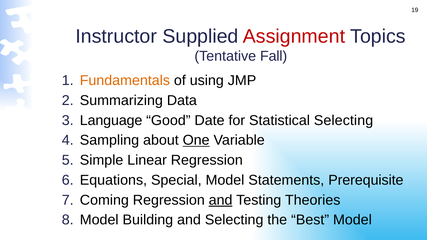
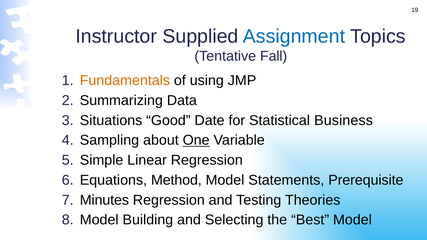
Assignment colour: red -> blue
Language: Language -> Situations
Statistical Selecting: Selecting -> Business
Special: Special -> Method
Coming: Coming -> Minutes
and at (221, 200) underline: present -> none
